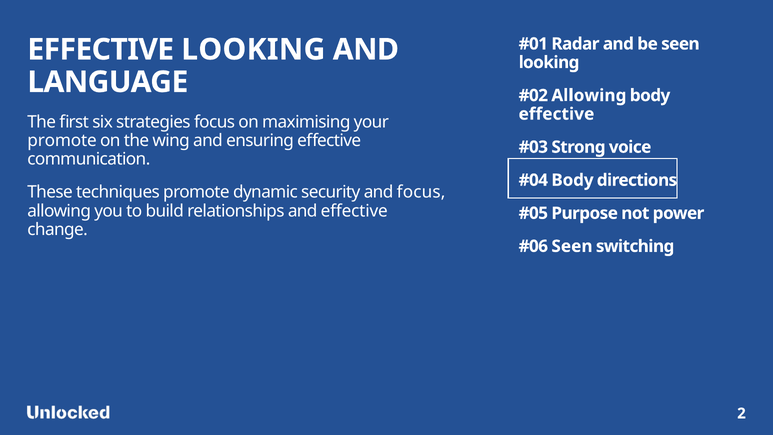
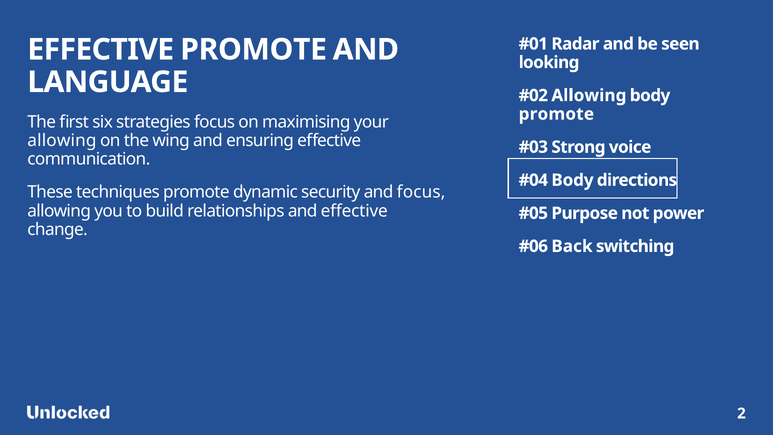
EFFECTIVE LOOKING: LOOKING -> PROMOTE
effective at (556, 114): effective -> promote
promote at (62, 141): promote -> allowing
Seen at (572, 246): Seen -> Back
